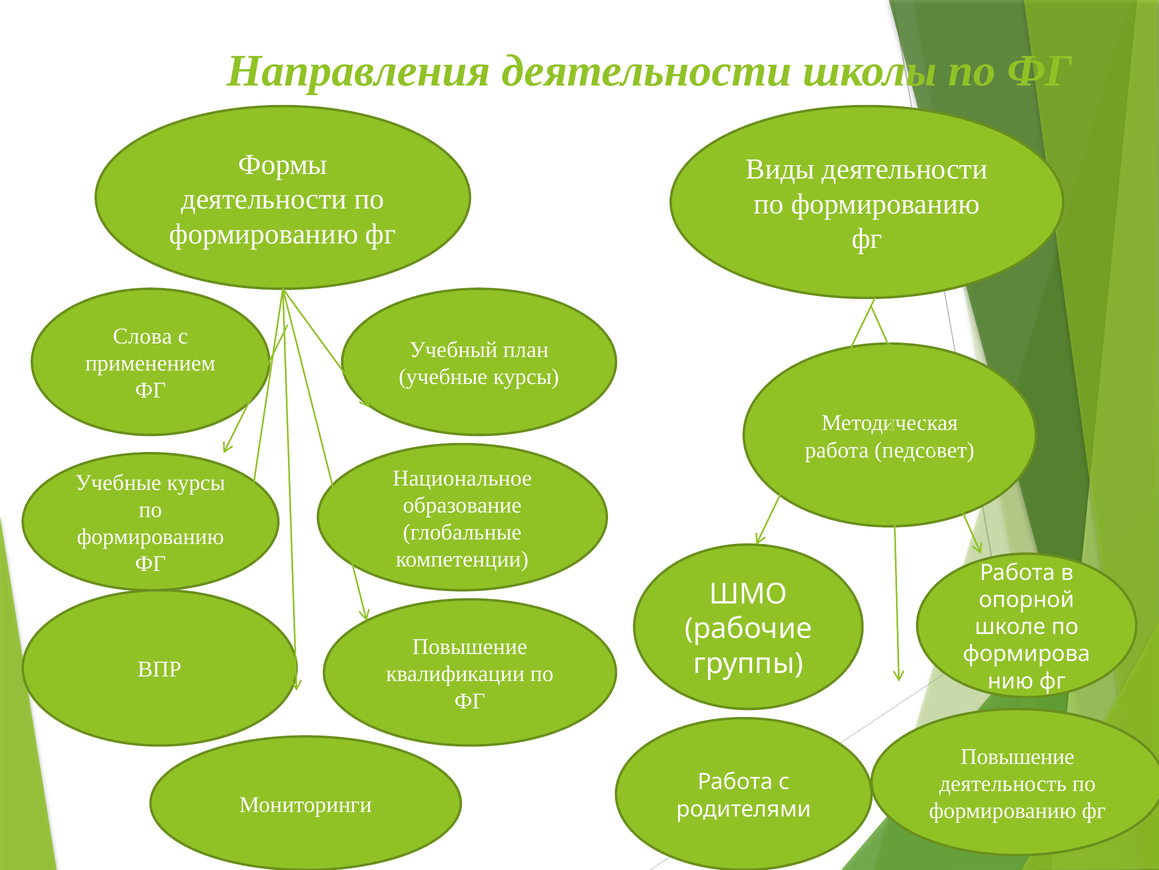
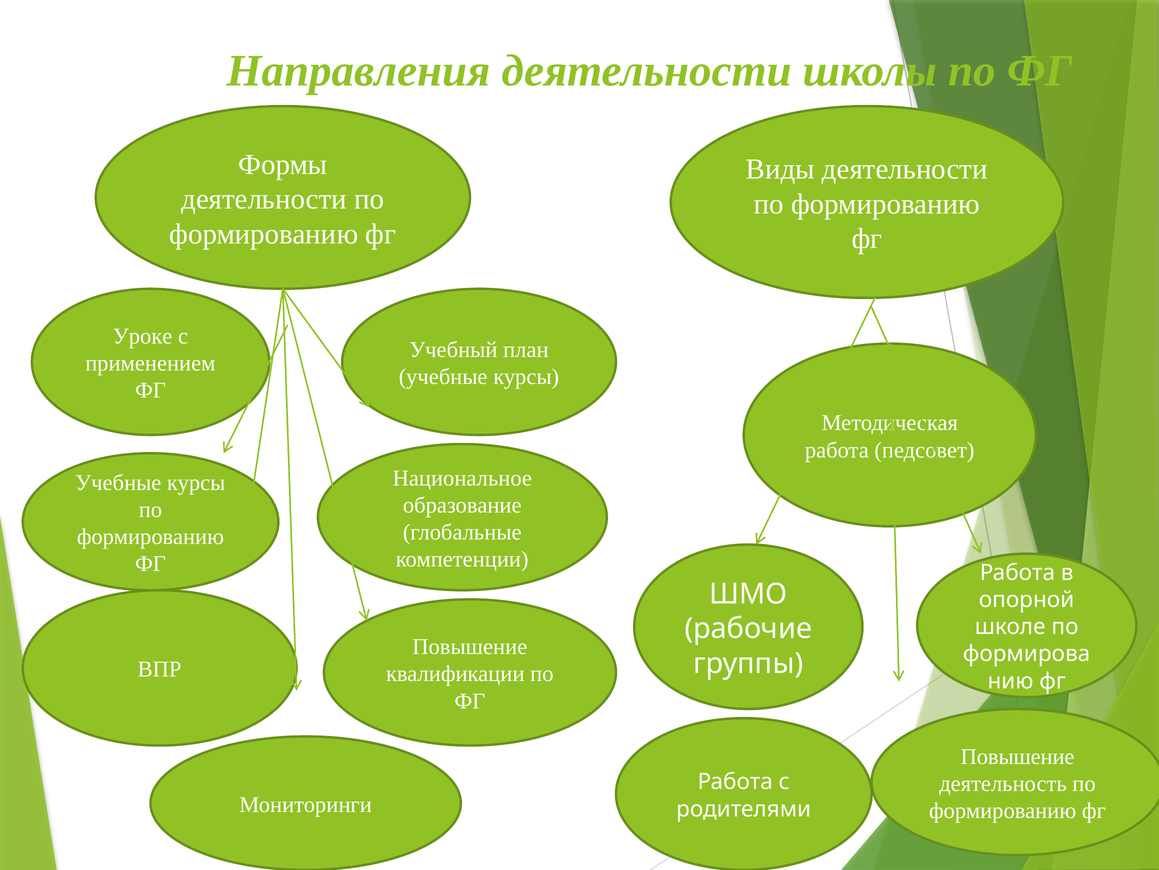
Слова: Слова -> Уроке
